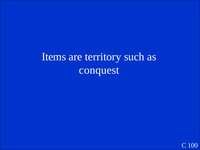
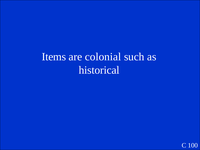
territory: territory -> colonial
conquest: conquest -> historical
